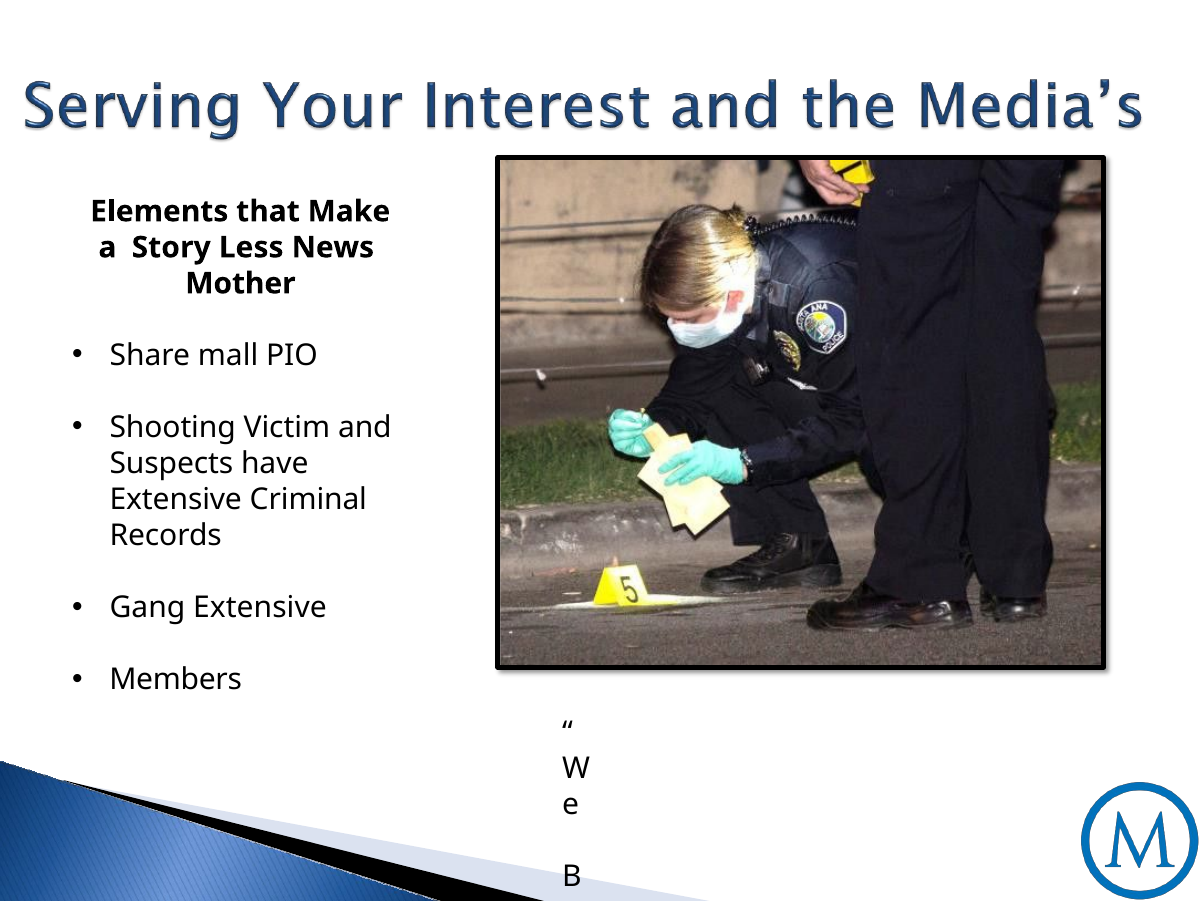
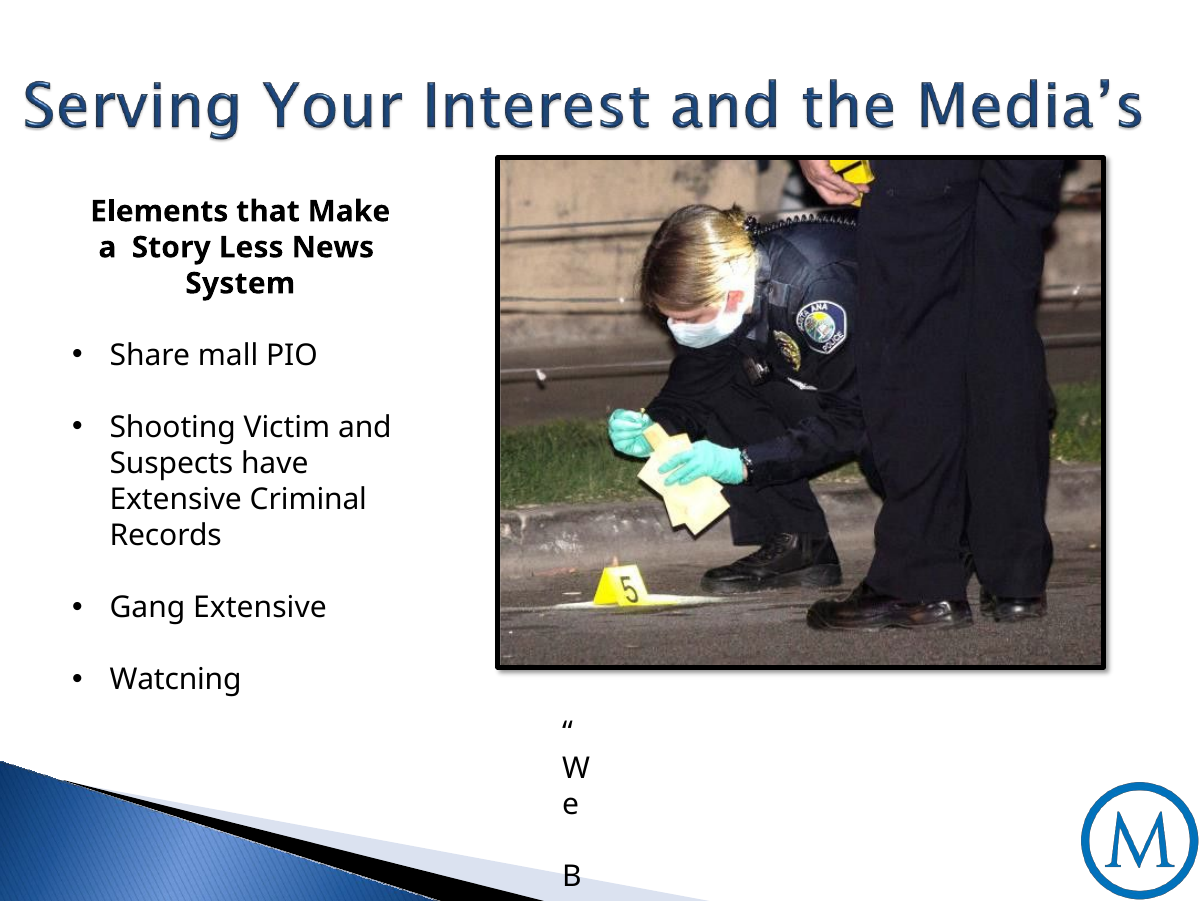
Mother: Mother -> System
Members: Members -> Watcning
